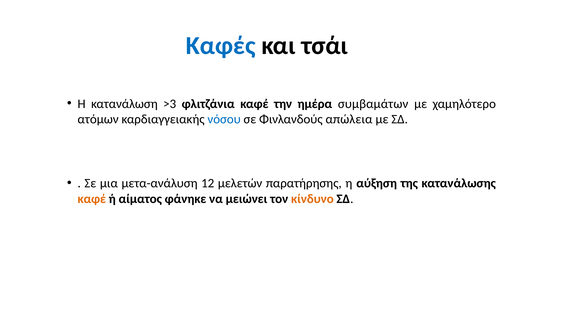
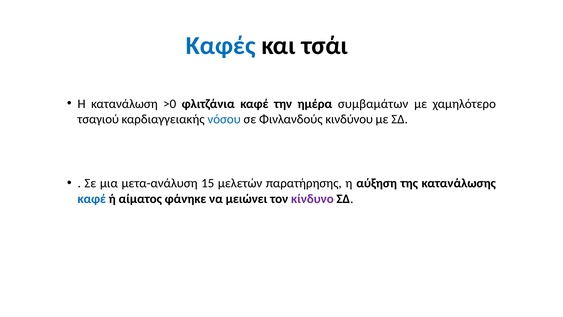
>3: >3 -> >0
ατόμων: ατόμων -> τσαγιού
απώλεια: απώλεια -> κινδύνου
12: 12 -> 15
καφέ at (92, 199) colour: orange -> blue
κίνδυνο colour: orange -> purple
